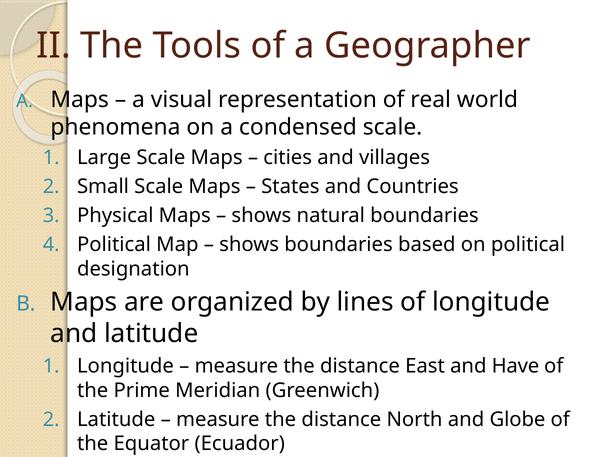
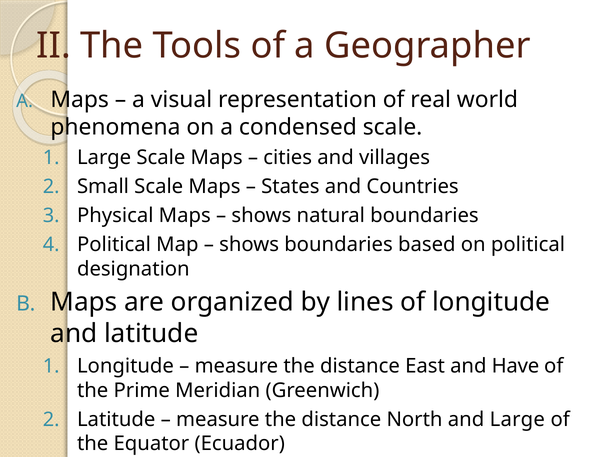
and Globe: Globe -> Large
